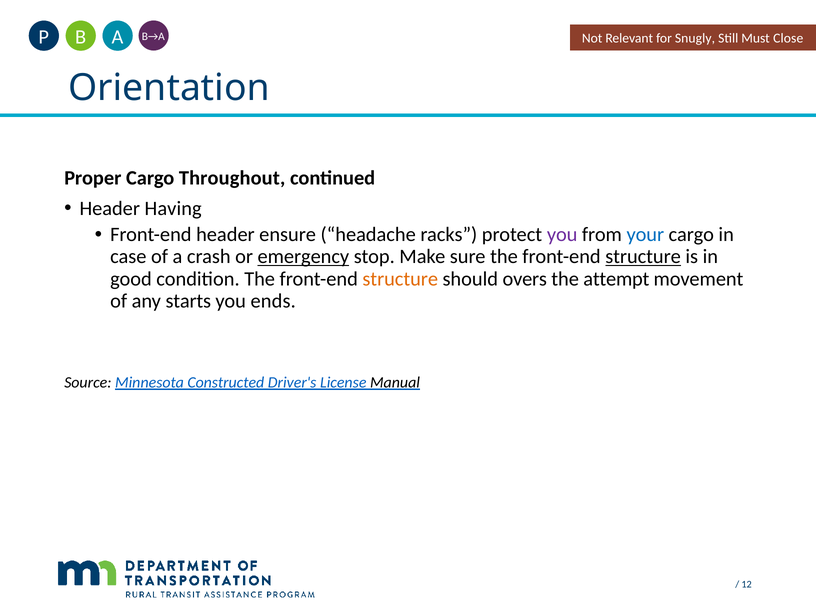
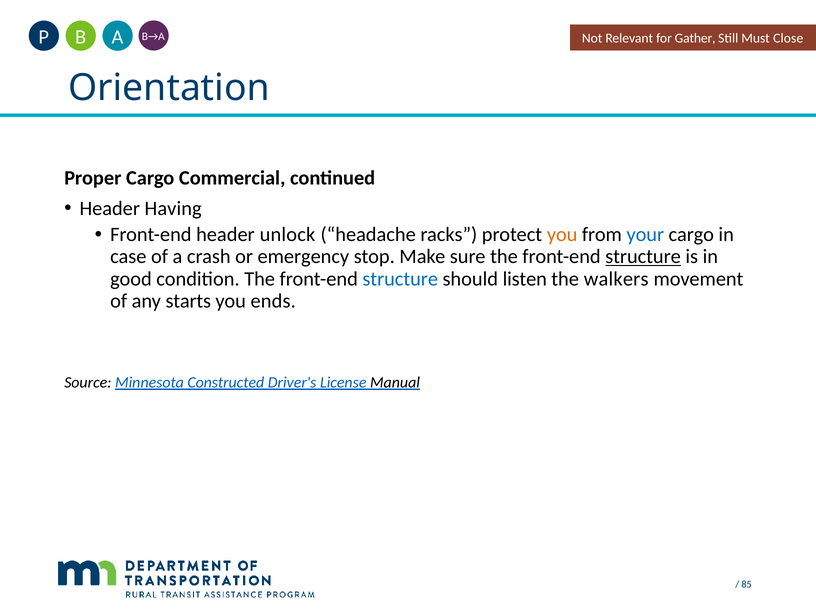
Snugly: Snugly -> Gather
Throughout: Throughout -> Commercial
ensure: ensure -> unlock
you at (562, 235) colour: purple -> orange
emergency underline: present -> none
structure at (400, 279) colour: orange -> blue
overs: overs -> listen
attempt: attempt -> walkers
12: 12 -> 85
